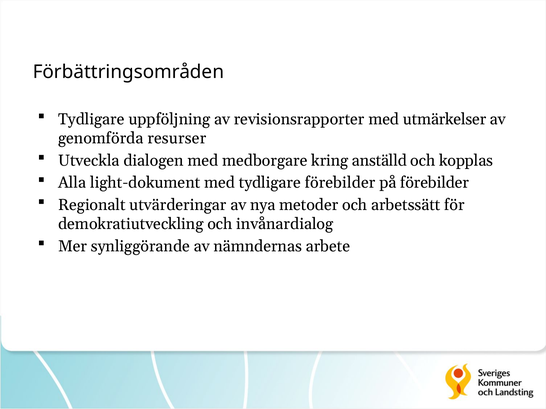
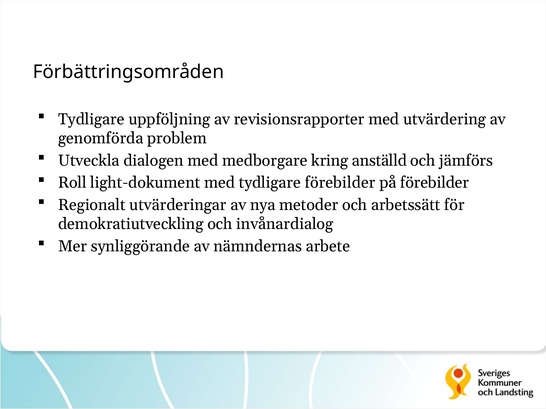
utmärkelser: utmärkelser -> utvärdering
resurser: resurser -> problem
kopplas: kopplas -> jämförs
Alla: Alla -> Roll
